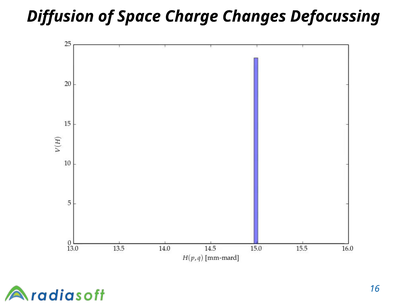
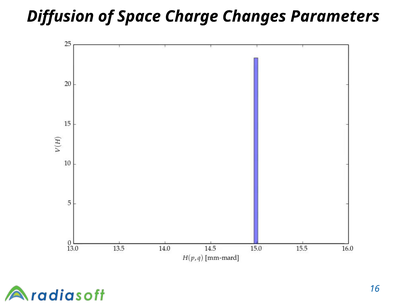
Defocussing: Defocussing -> Parameters
